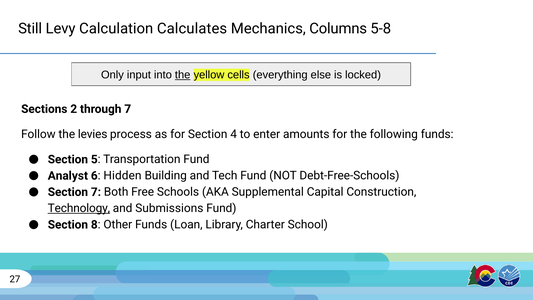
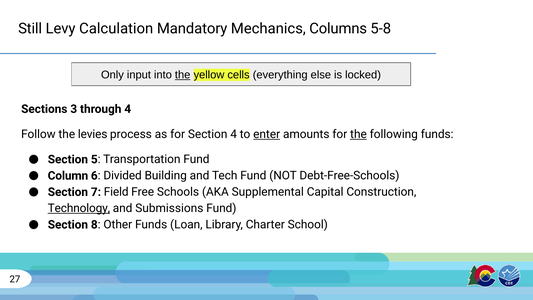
Calculates: Calculates -> Mandatory
2: 2 -> 3
through 7: 7 -> 4
enter underline: none -> present
the at (358, 134) underline: none -> present
Analyst: Analyst -> Column
Hidden: Hidden -> Divided
Both: Both -> Field
